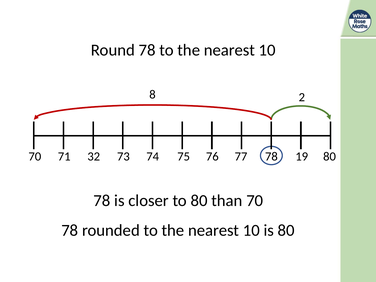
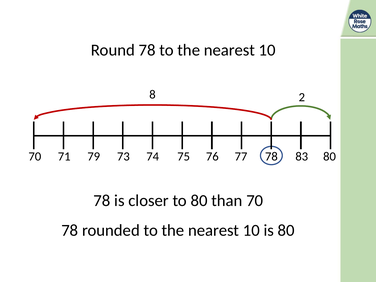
32: 32 -> 79
19: 19 -> 83
